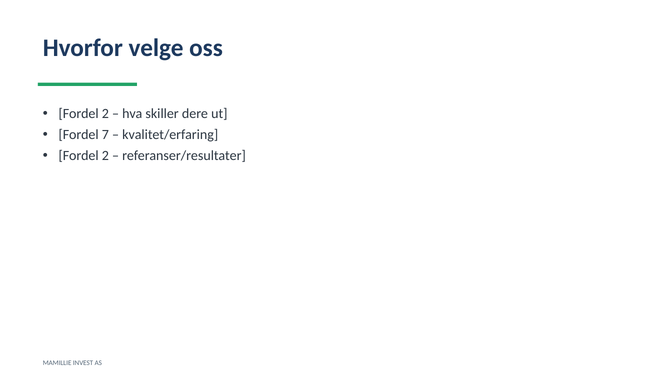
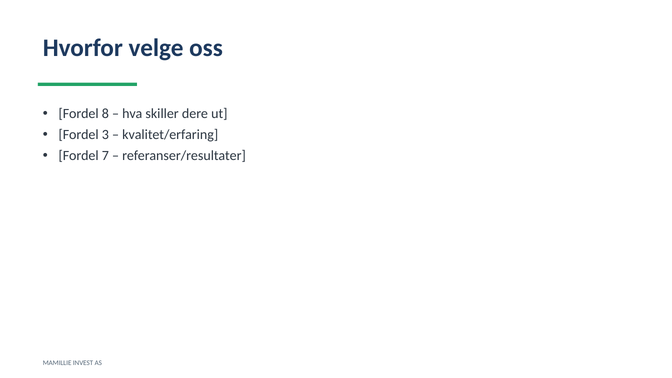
2 at (105, 114): 2 -> 8
7: 7 -> 3
2 at (105, 156): 2 -> 7
